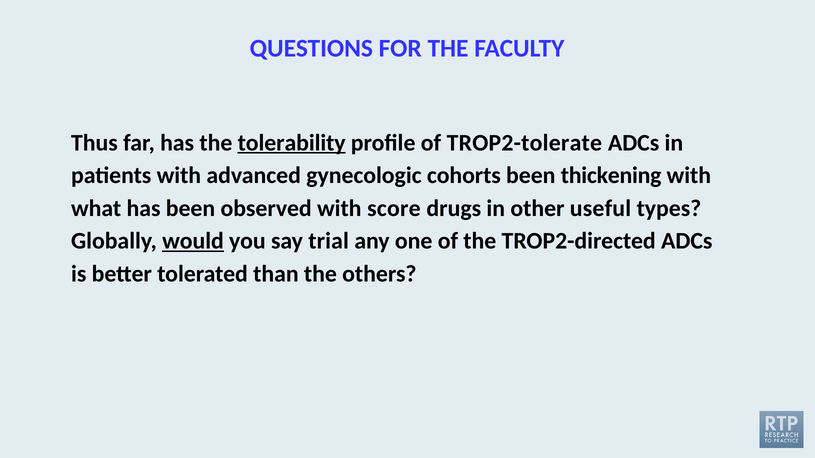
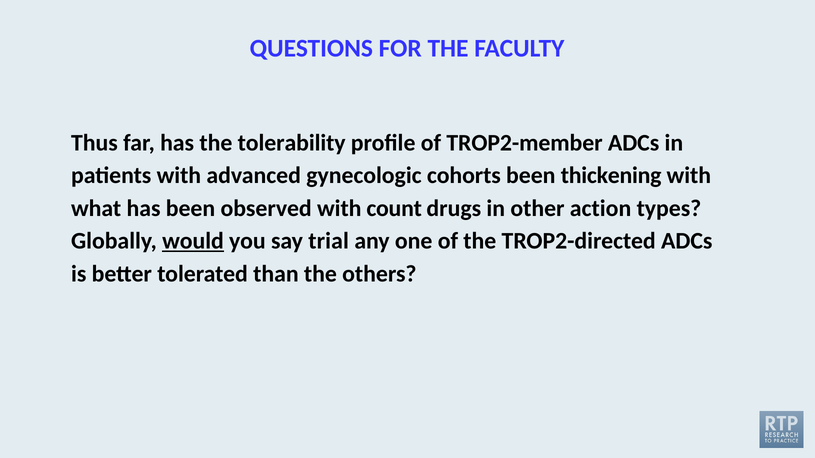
tolerability underline: present -> none
TROP2-tolerate: TROP2-tolerate -> TROP2-member
score: score -> count
useful: useful -> action
